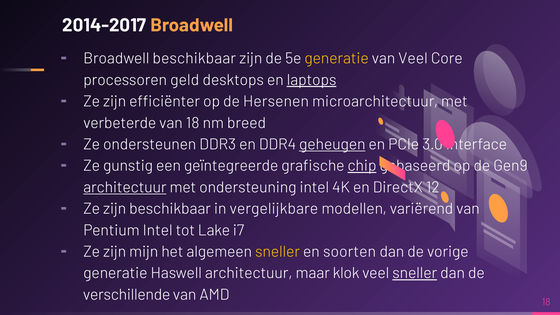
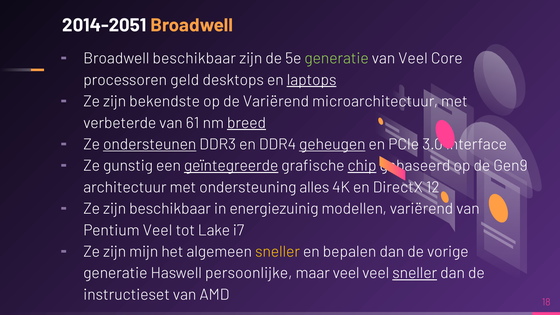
2014-2017: 2014-2017 -> 2014-2051
generatie at (337, 58) colour: yellow -> light green
efficiënter: efficiënter -> bekendste
de Hersenen: Hersenen -> Variërend
van 18: 18 -> 61
breed underline: none -> present
ondersteunen underline: none -> present
geïntegreerde underline: none -> present
architectuur at (125, 187) underline: present -> none
ondersteuning intel: intel -> alles
vergelijkbare: vergelijkbare -> energiezuinig
Pentium Intel: Intel -> Veel
soorten: soorten -> bepalen
Haswell architectuur: architectuur -> persoonlijke
maar klok: klok -> veel
verschillende: verschillende -> instructieset
